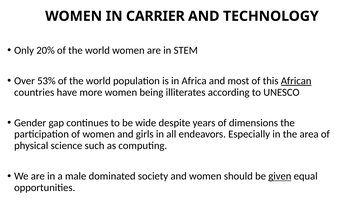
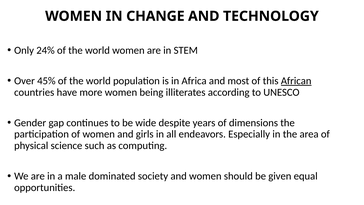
CARRIER: CARRIER -> CHANGE
20%: 20% -> 24%
53%: 53% -> 45%
given underline: present -> none
